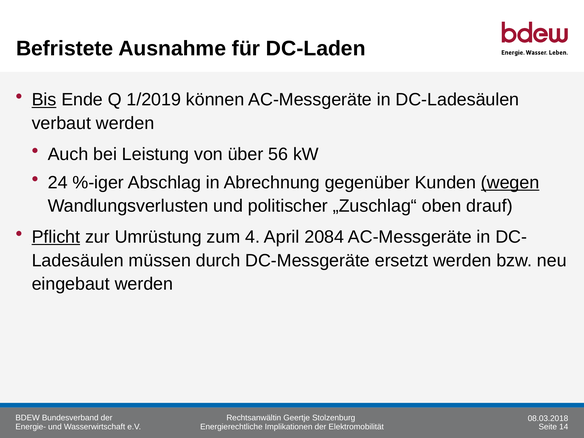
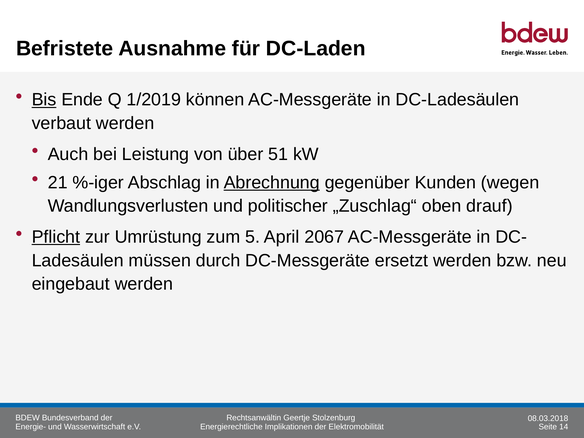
56: 56 -> 51
24: 24 -> 21
Abrechnung underline: none -> present
wegen underline: present -> none
4: 4 -> 5
2084: 2084 -> 2067
